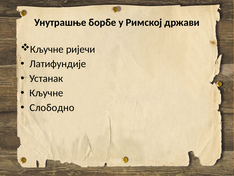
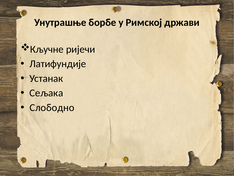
Кључне at (46, 93): Кључне -> Сељака
